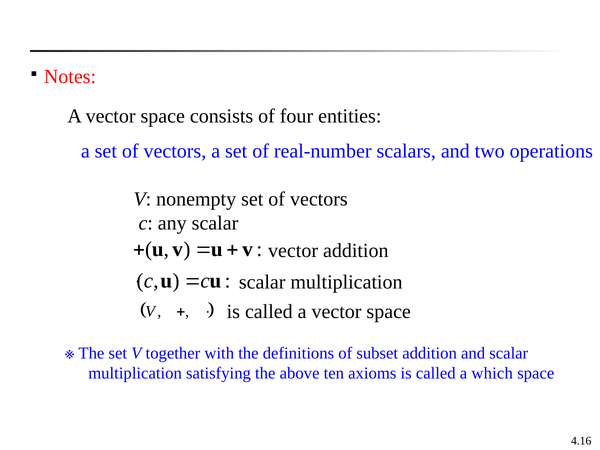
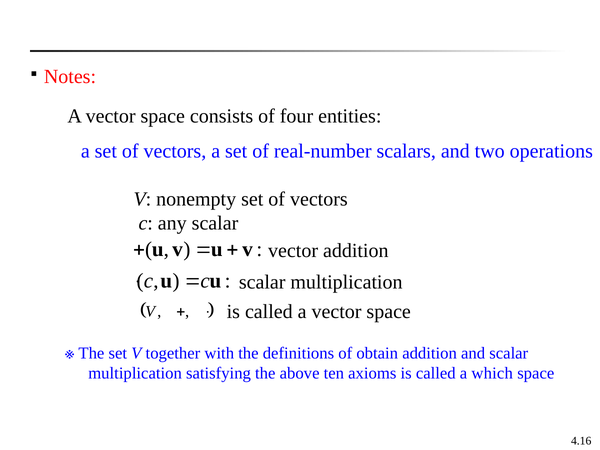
subset: subset -> obtain
